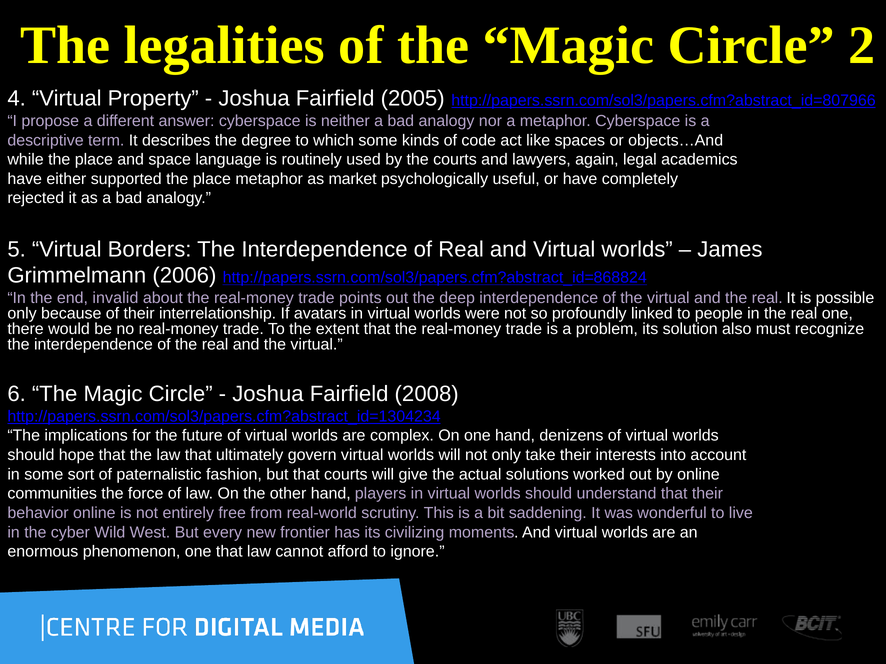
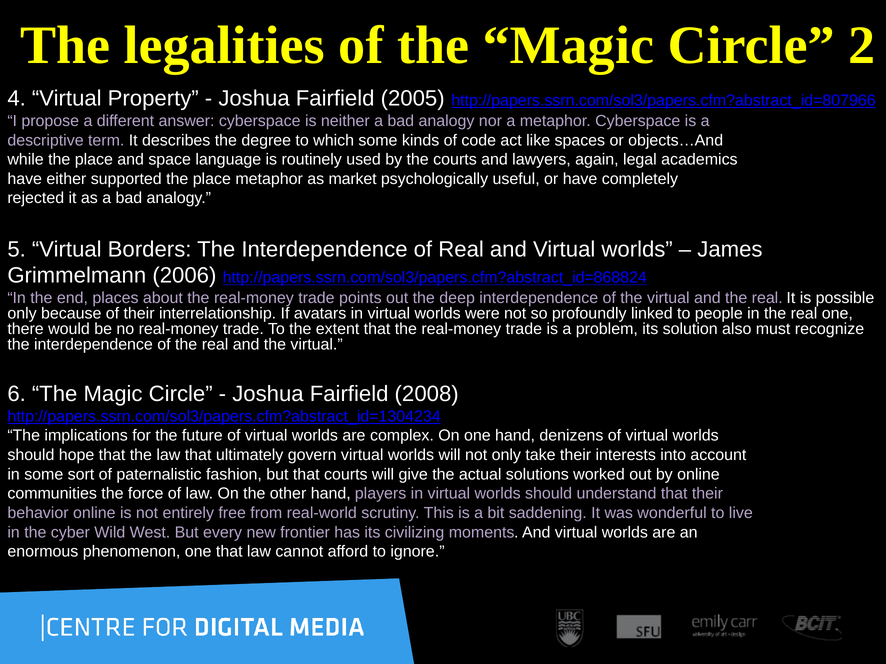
invalid: invalid -> places
